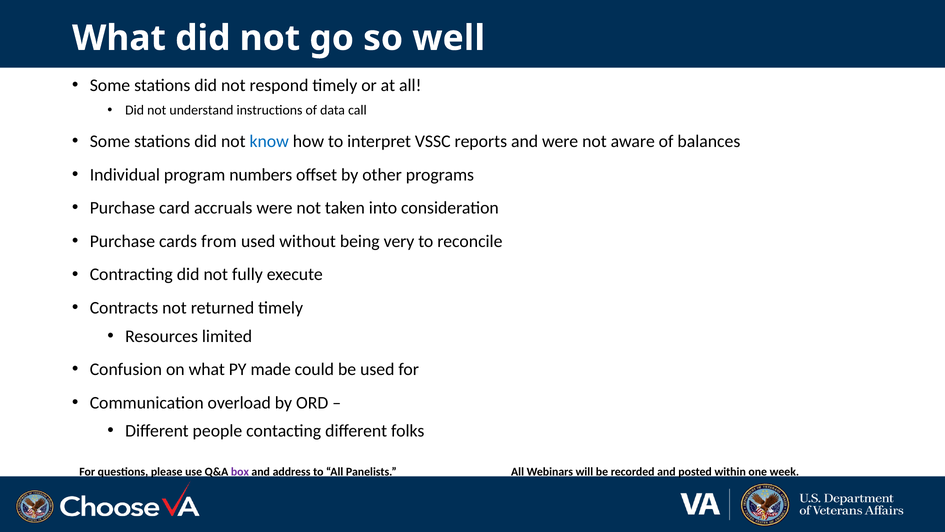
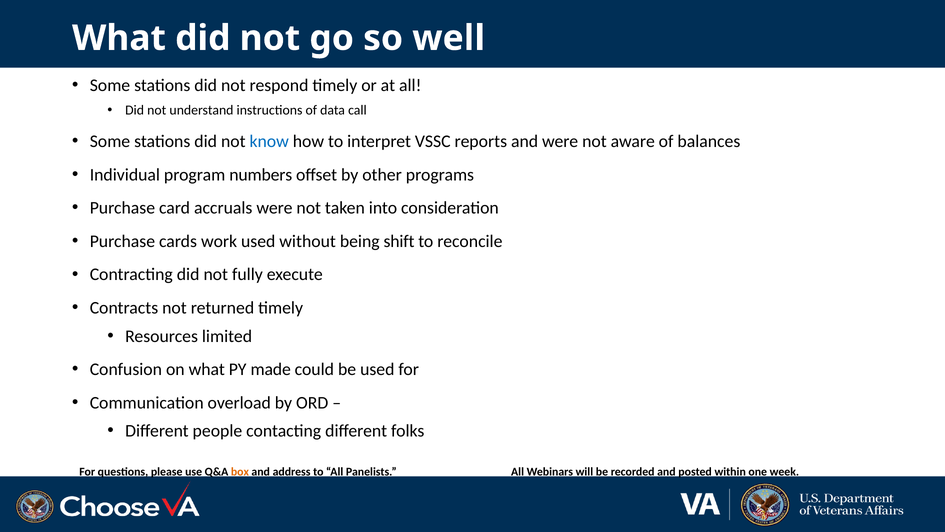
from: from -> work
very: very -> shift
box colour: purple -> orange
